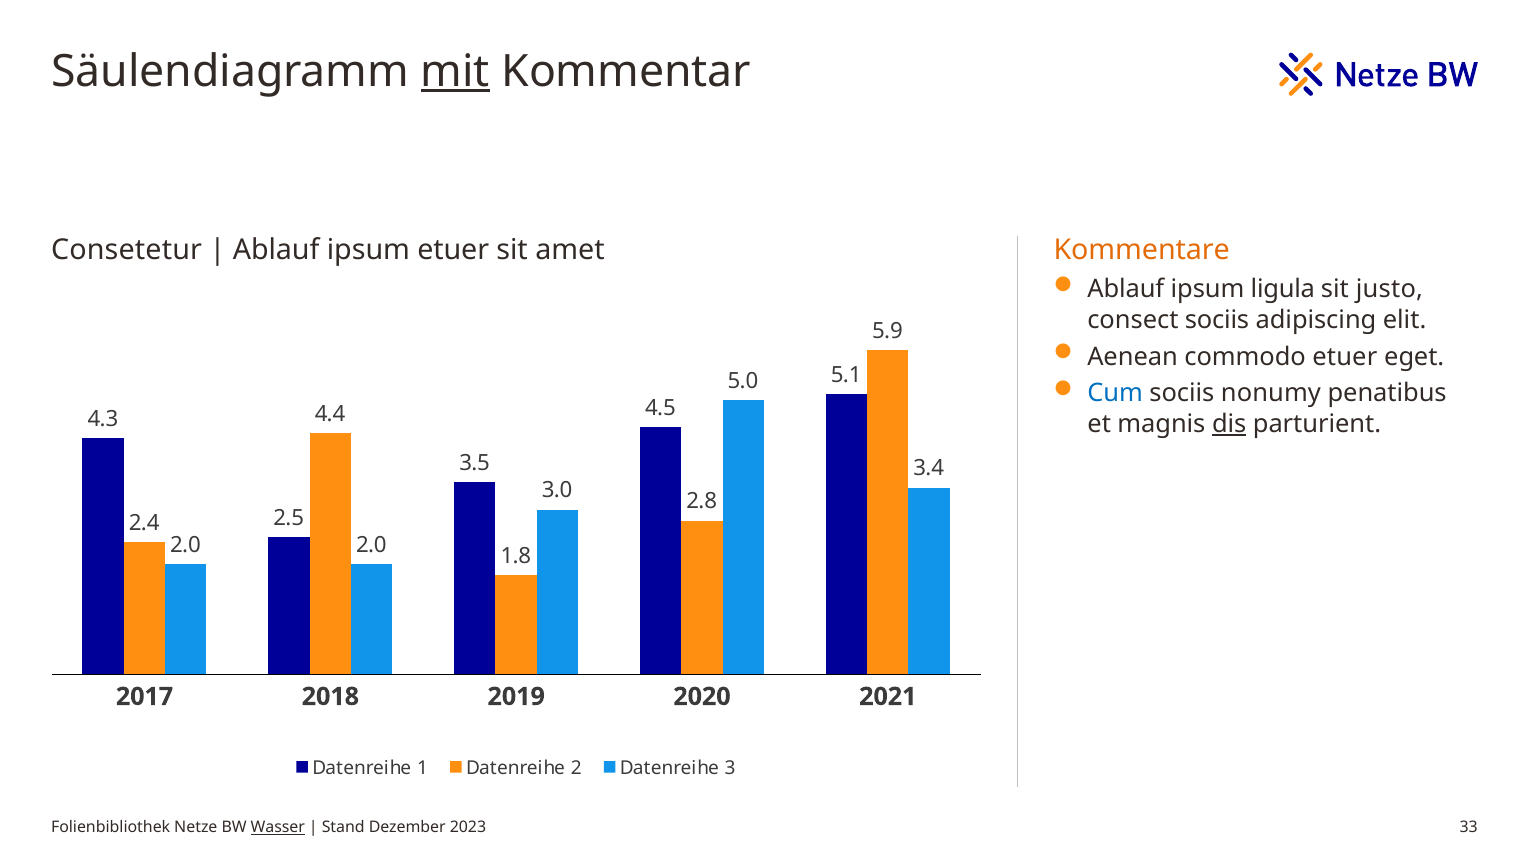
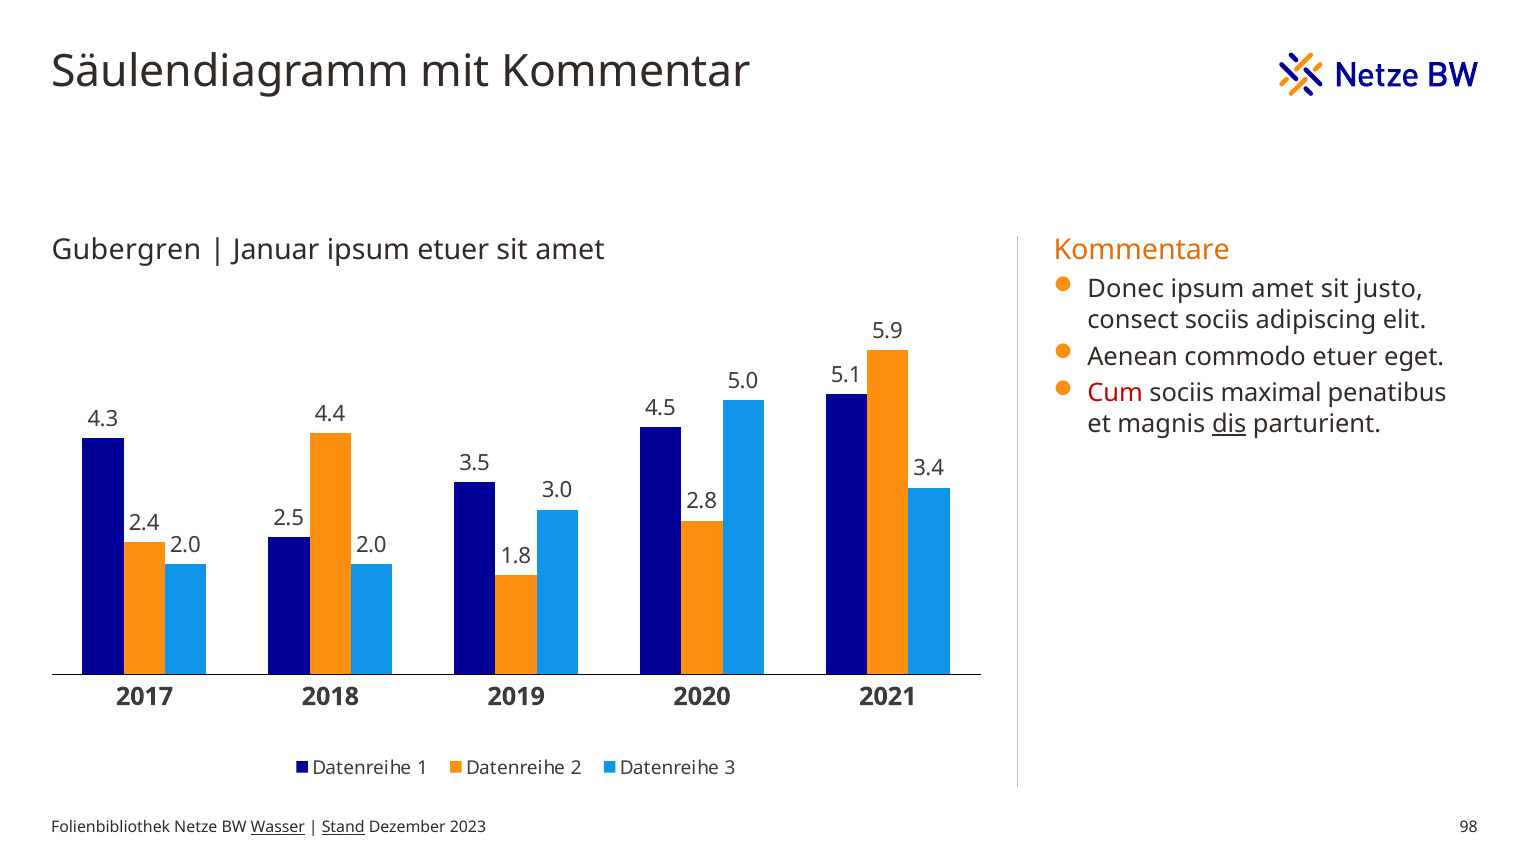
mit underline: present -> none
Consetetur: Consetetur -> Gubergren
Ablauf at (276, 251): Ablauf -> Januar
Ablauf at (1126, 289): Ablauf -> Donec
ipsum ligula: ligula -> amet
Cum colour: blue -> red
nonumy: nonumy -> maximal
Stand underline: none -> present
33: 33 -> 98
